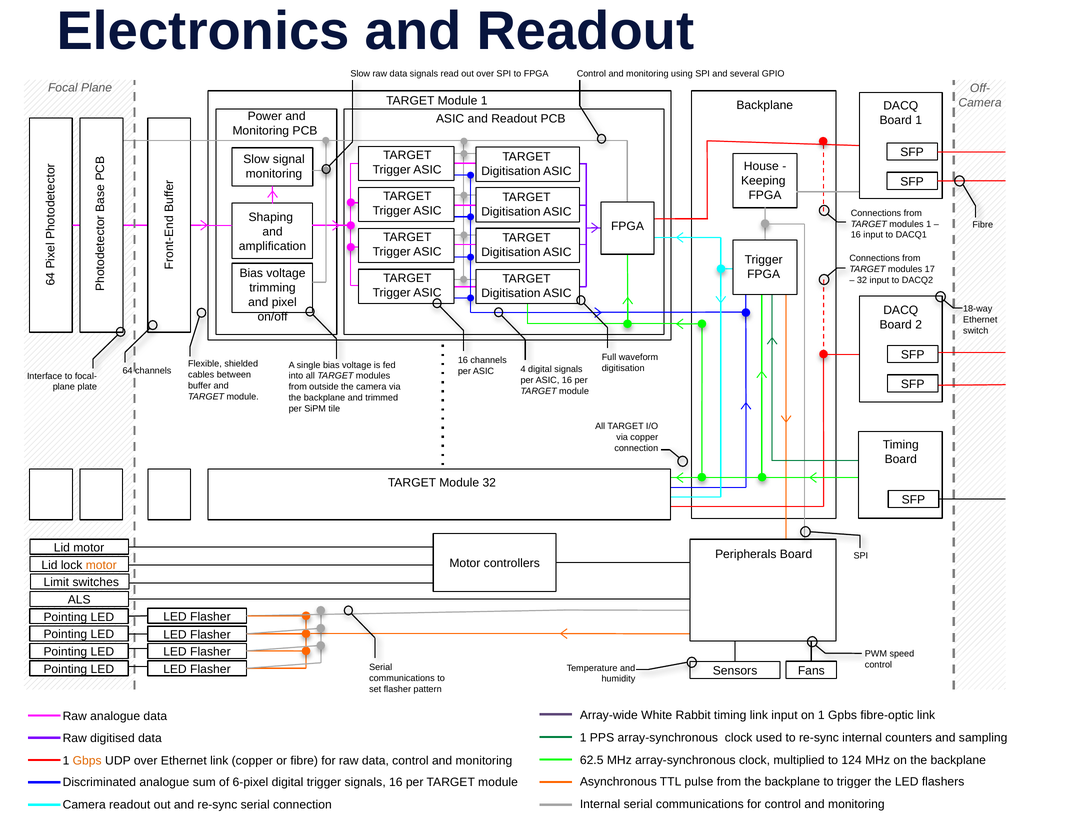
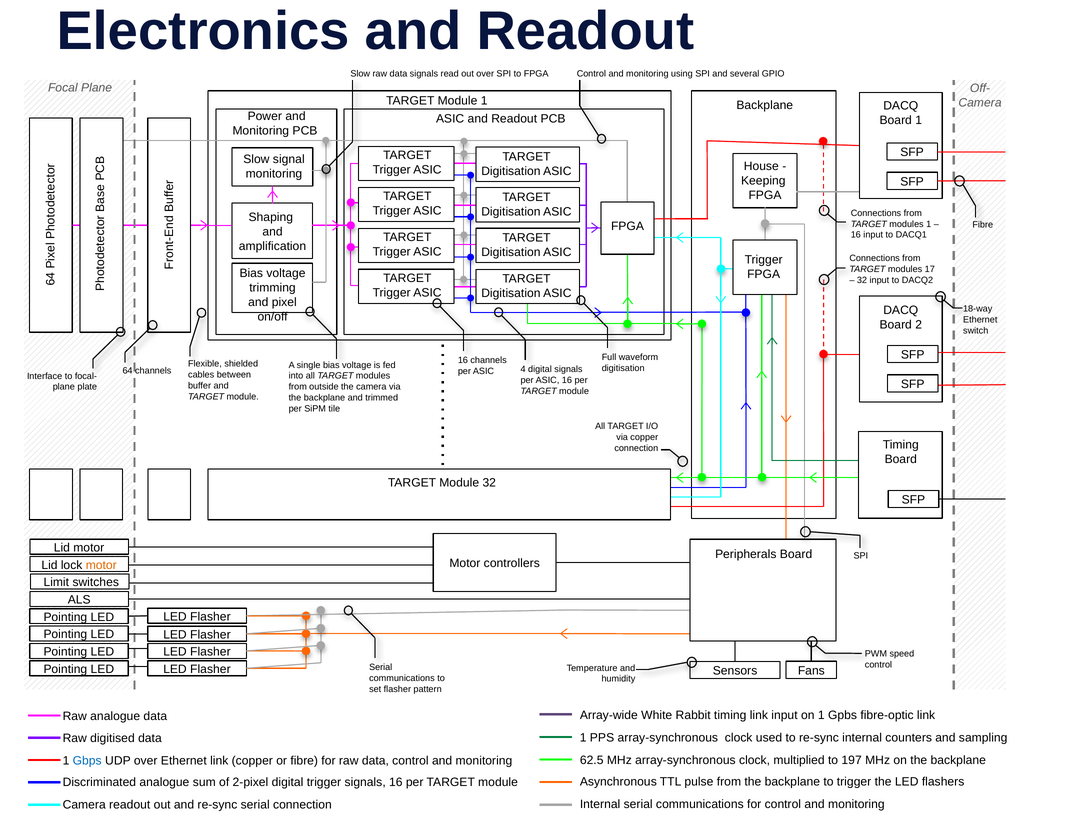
124: 124 -> 197
Gbps colour: orange -> blue
6-pixel: 6-pixel -> 2-pixel
